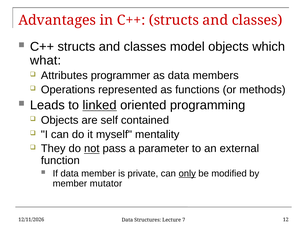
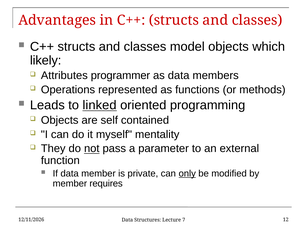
what: what -> likely
mutator: mutator -> requires
